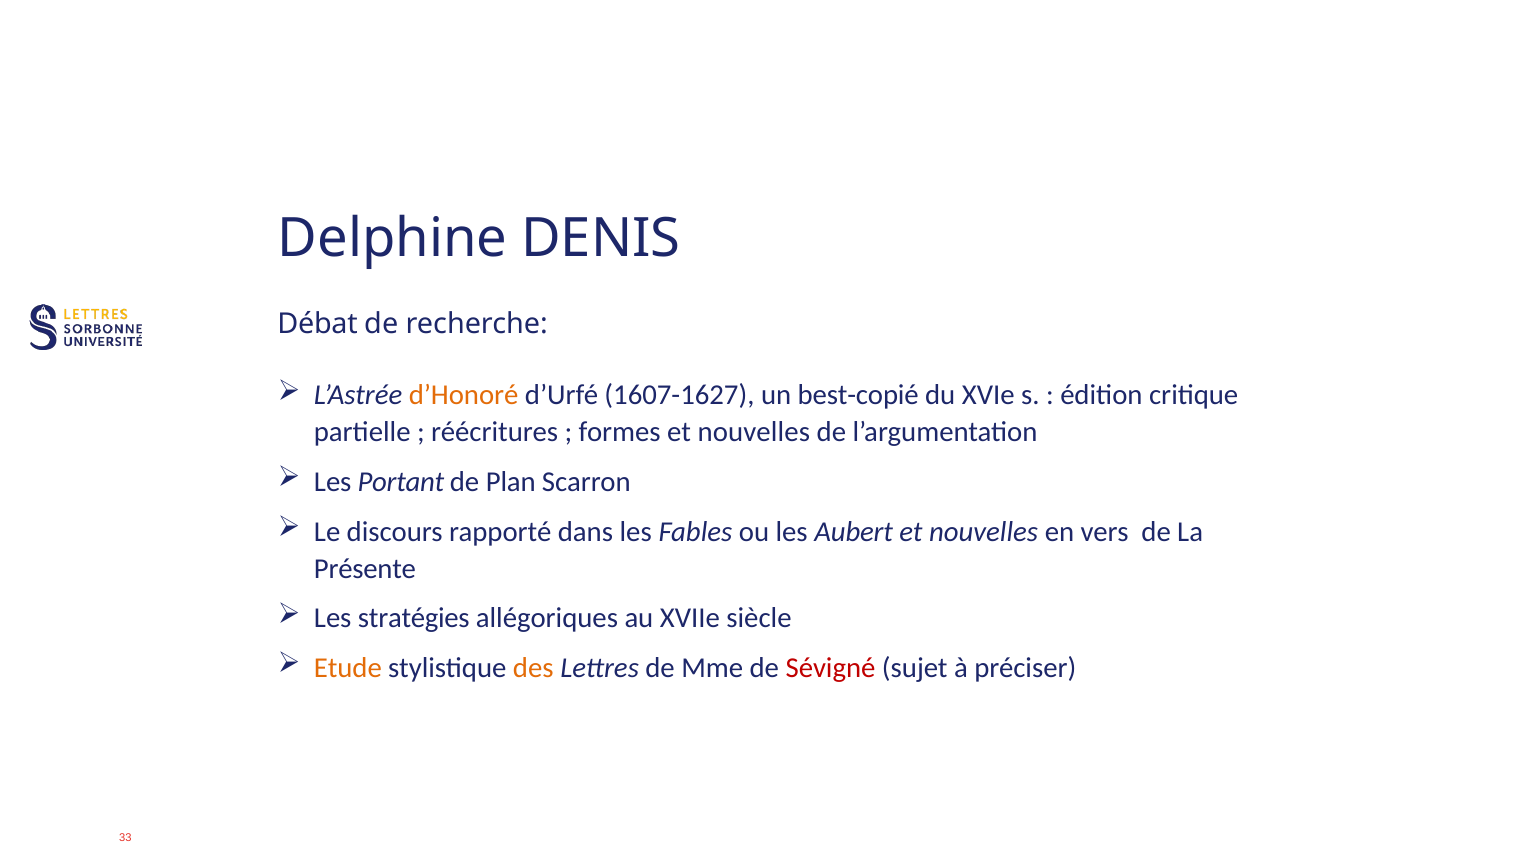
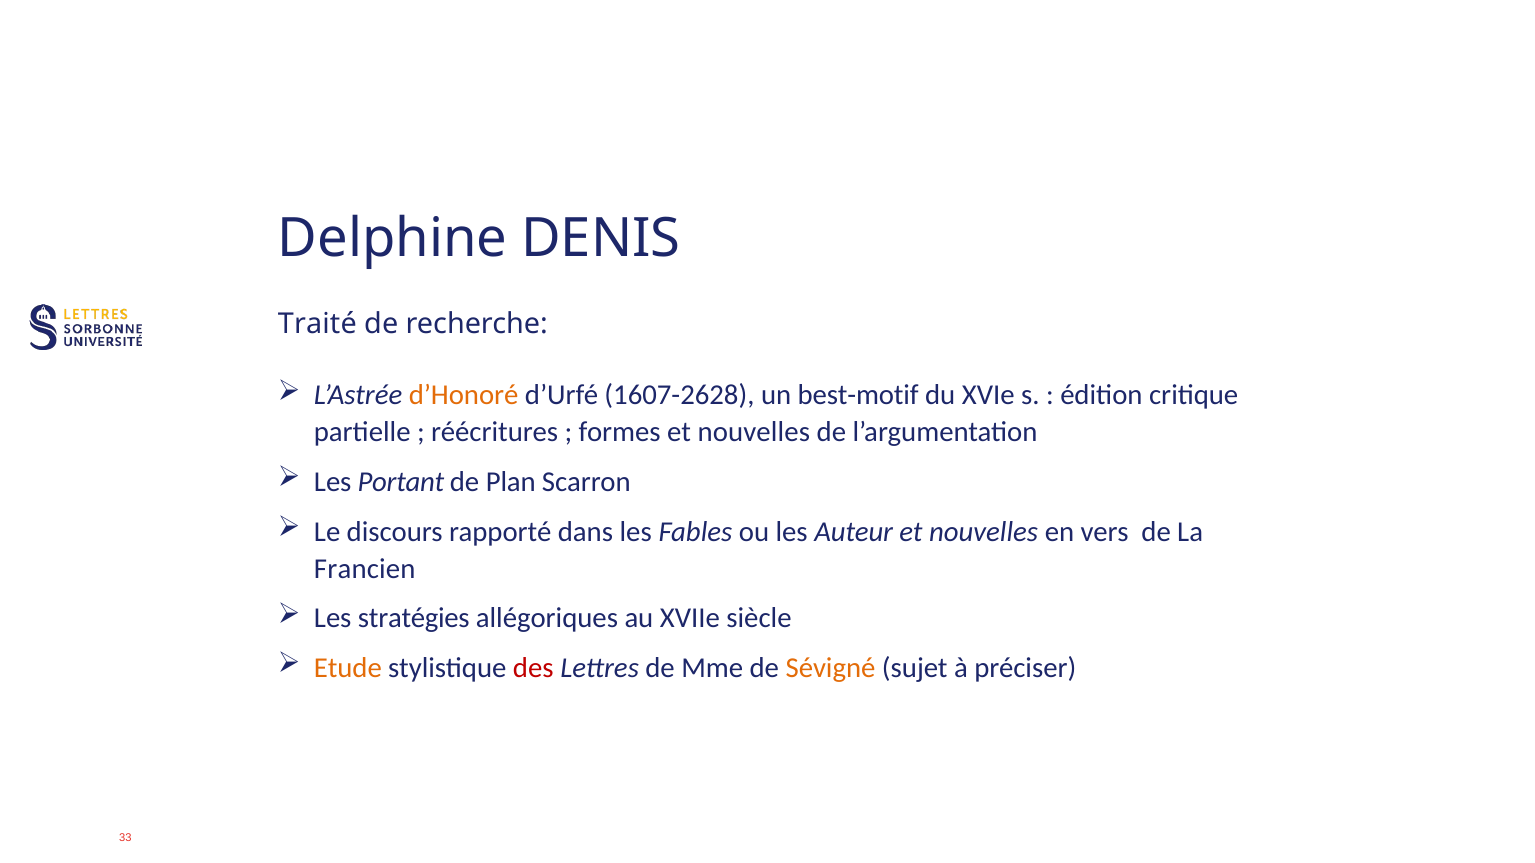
Débat: Débat -> Traité
1607-1627: 1607-1627 -> 1607-2628
best-copié: best-copié -> best-motif
Aubert: Aubert -> Auteur
Présente: Présente -> Francien
des colour: orange -> red
Sévigné colour: red -> orange
